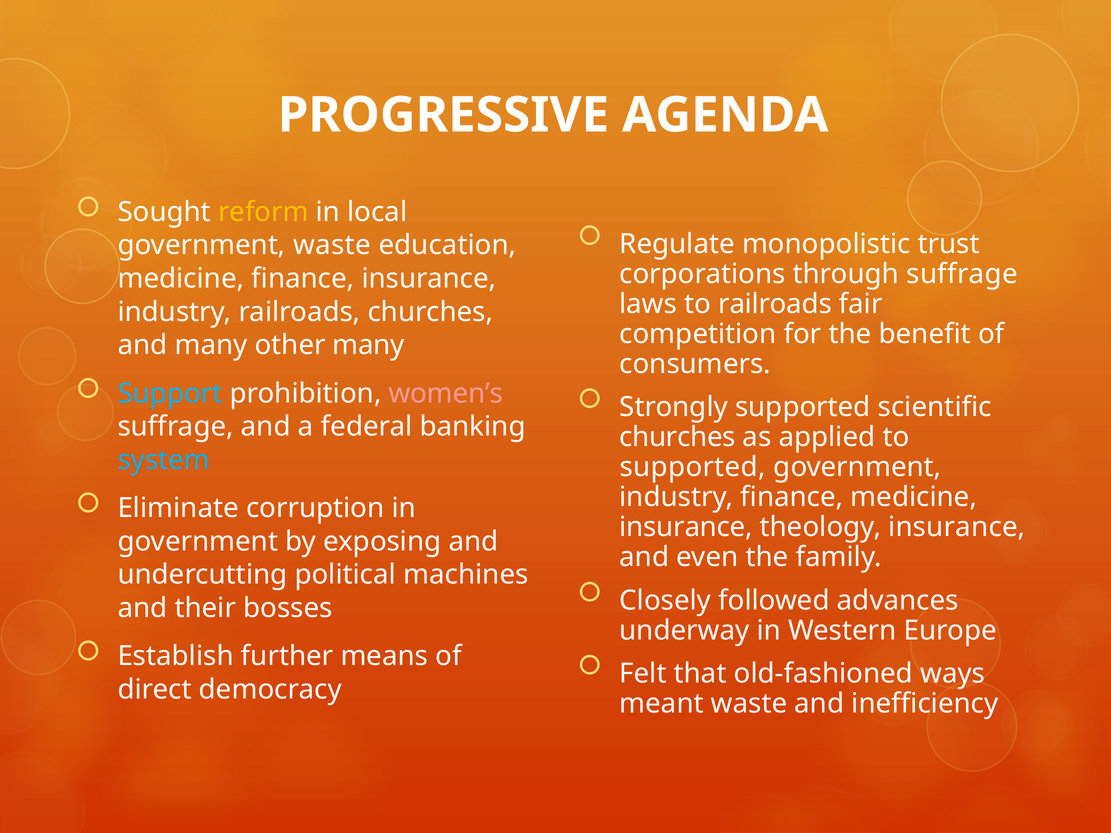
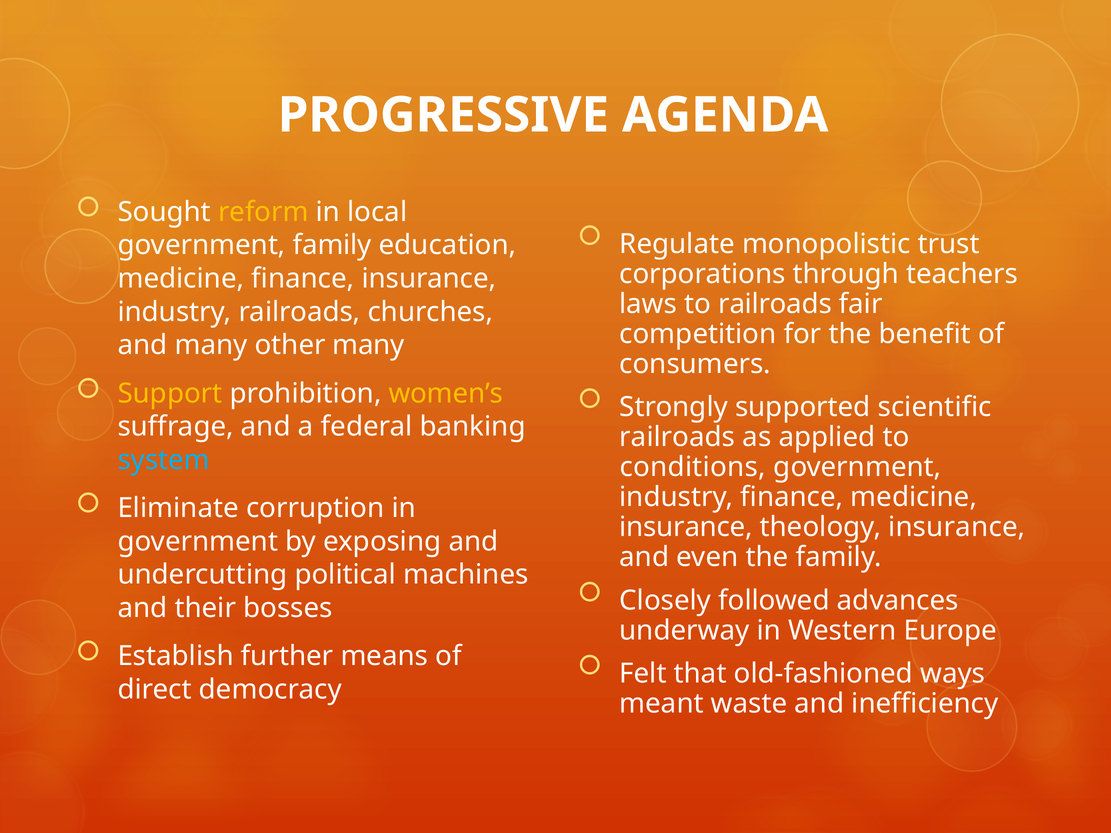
government waste: waste -> family
through suffrage: suffrage -> teachers
Support colour: light blue -> yellow
women’s colour: pink -> yellow
churches at (677, 437): churches -> railroads
supported at (693, 467): supported -> conditions
